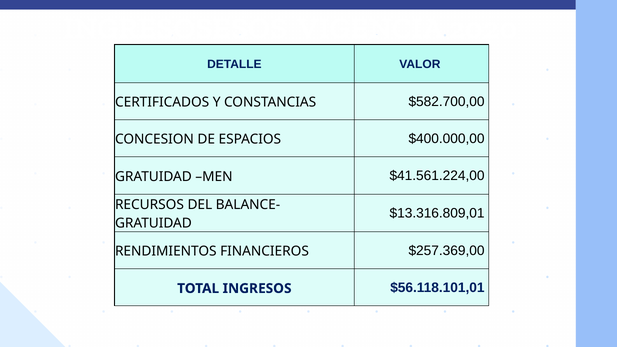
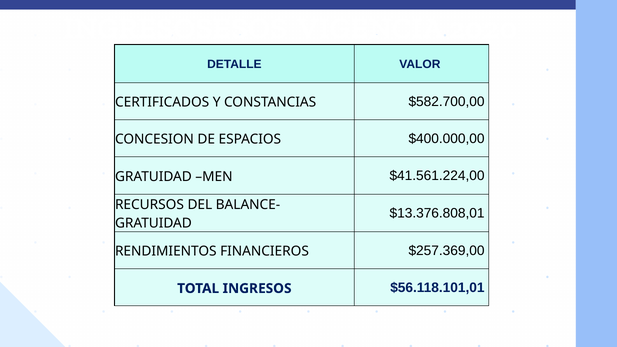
$13.316.809,01: $13.316.809,01 -> $13.376.808,01
